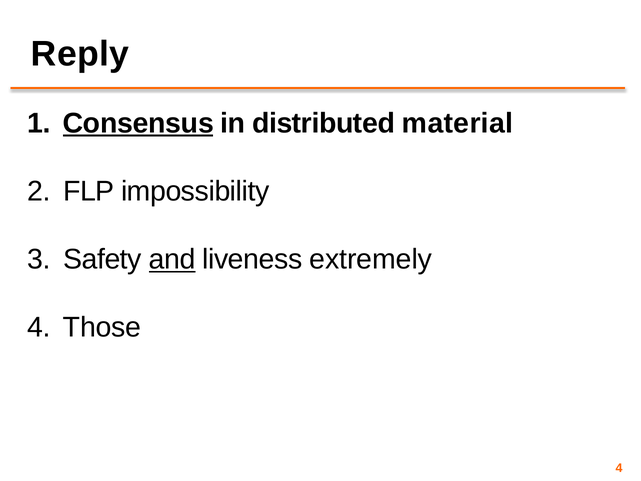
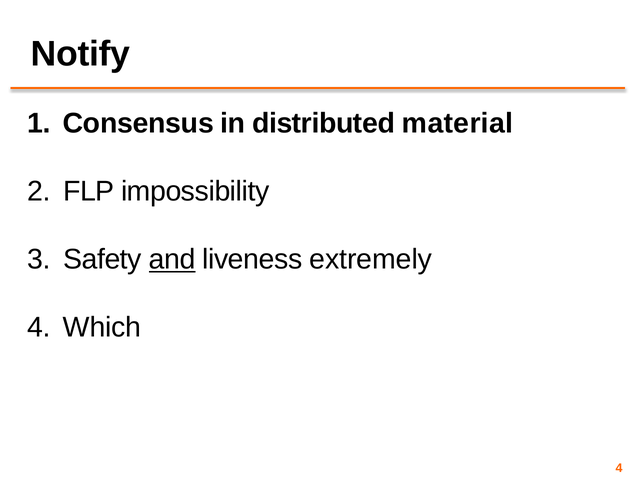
Reply: Reply -> Notify
Consensus underline: present -> none
Those: Those -> Which
